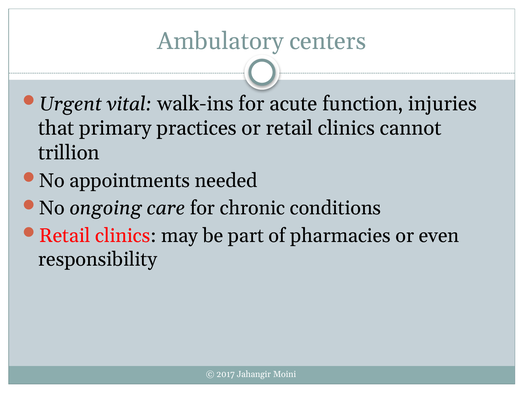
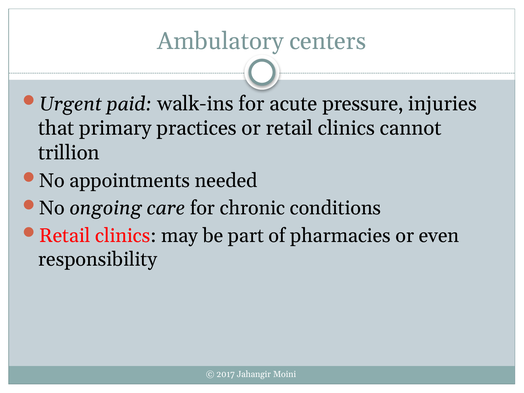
vital: vital -> paid
function: function -> pressure
